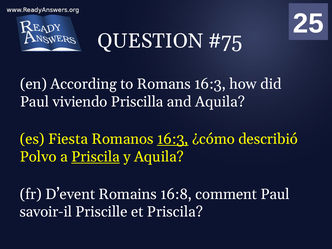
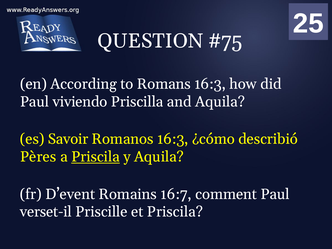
Fiesta: Fiesta -> Savoir
16:3 at (173, 139) underline: present -> none
Polvo: Polvo -> Pères
16:8: 16:8 -> 16:7
savoir-il: savoir-il -> verset-il
